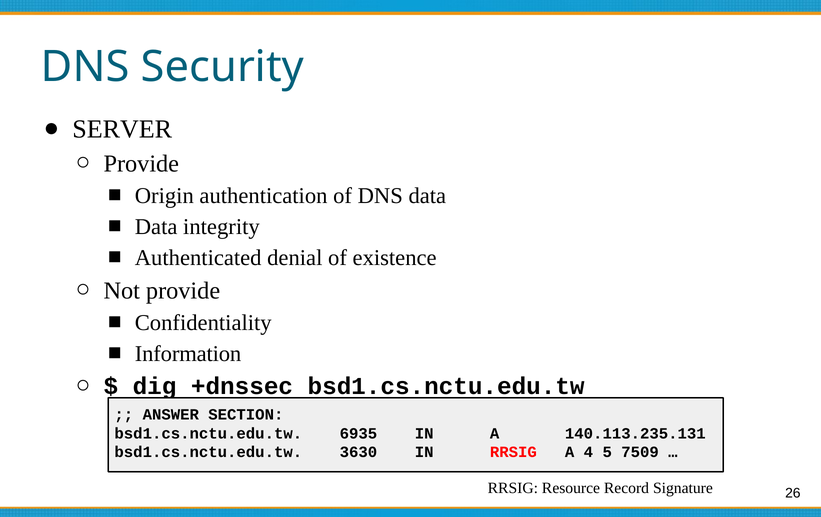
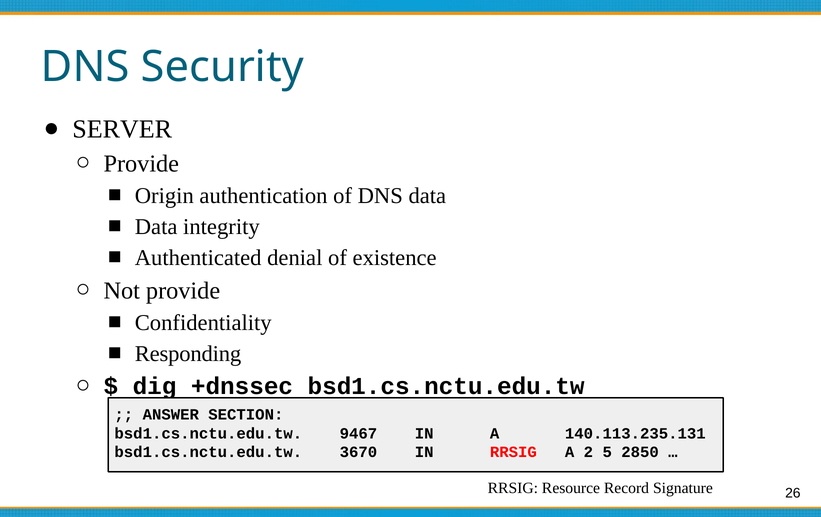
Information: Information -> Responding
6935: 6935 -> 9467
3630: 3630 -> 3670
4: 4 -> 2
7509: 7509 -> 2850
